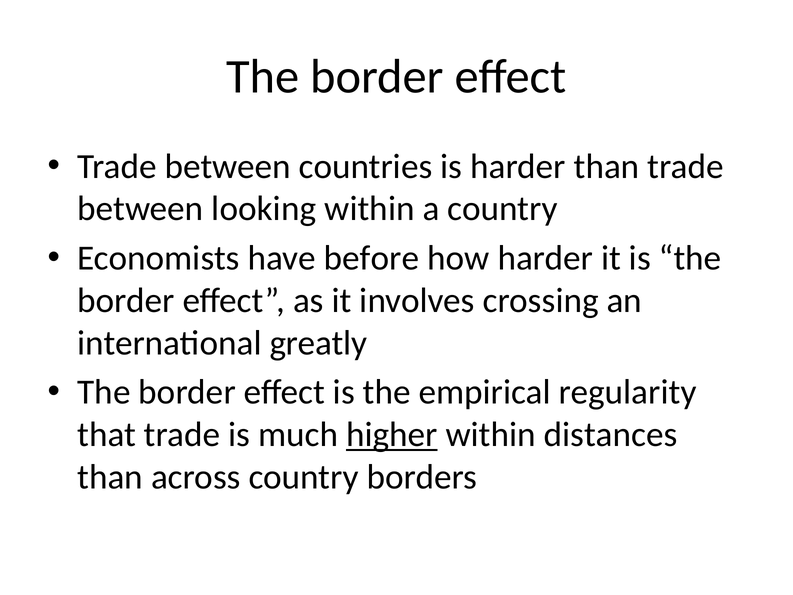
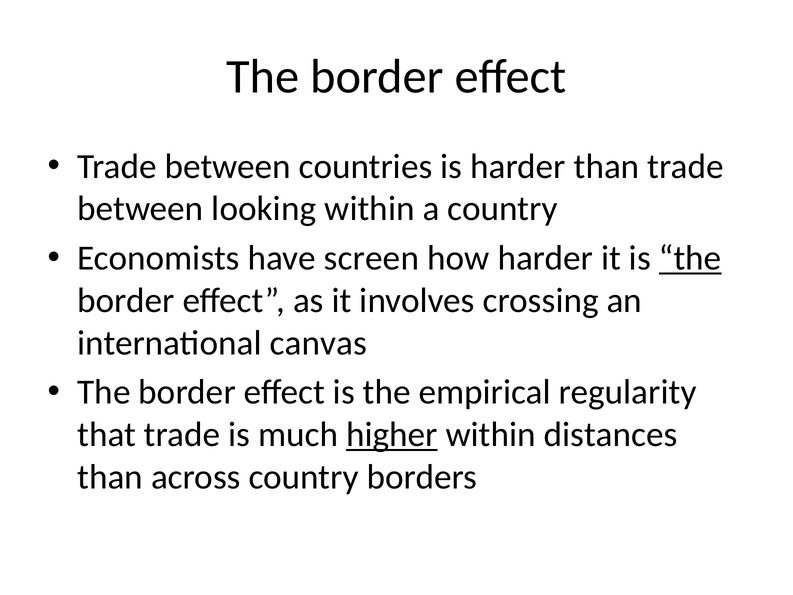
before: before -> screen
the at (690, 258) underline: none -> present
greatly: greatly -> canvas
